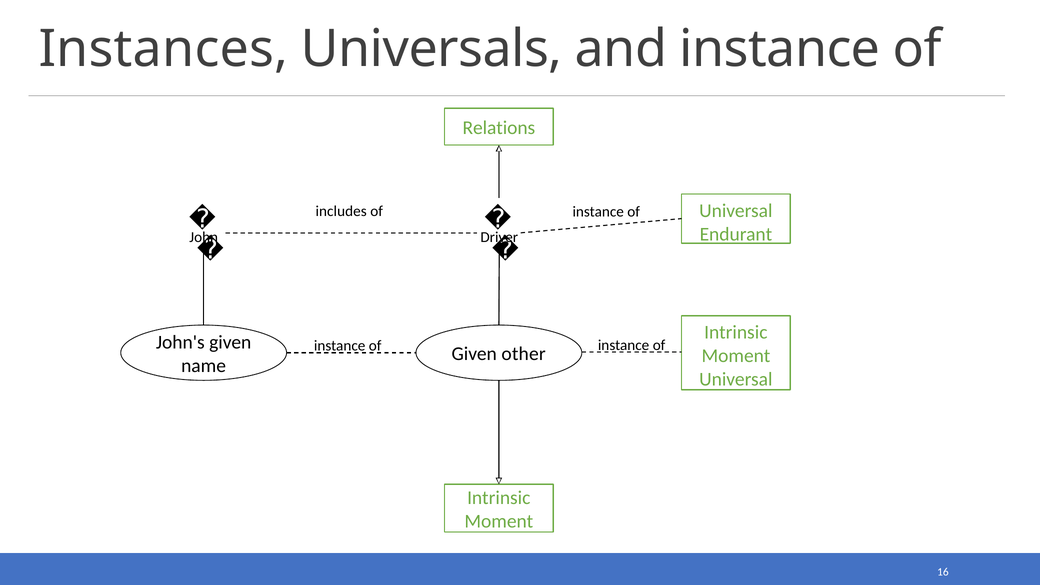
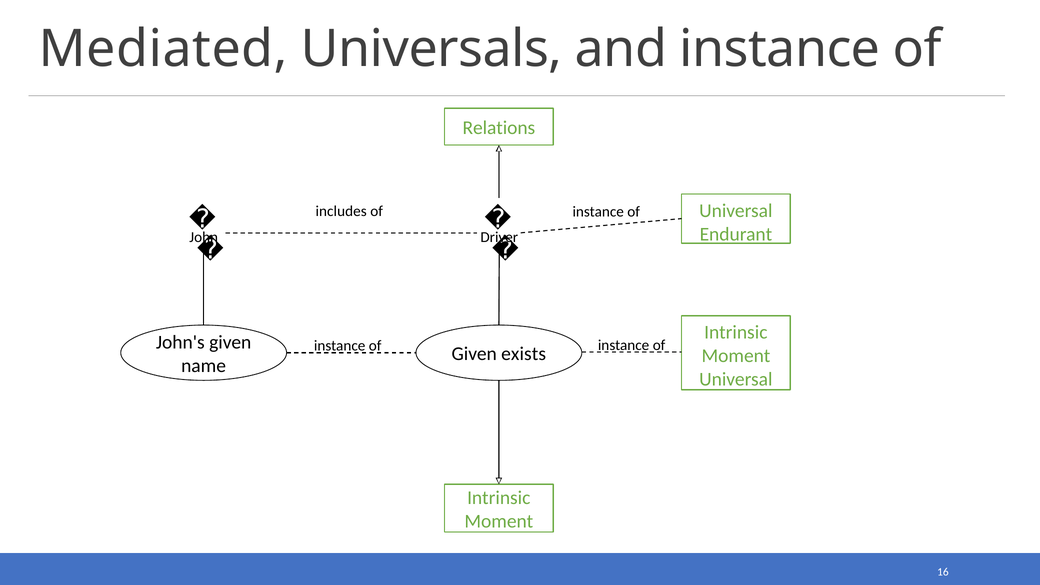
Instances: Instances -> Mediated
other: other -> exists
